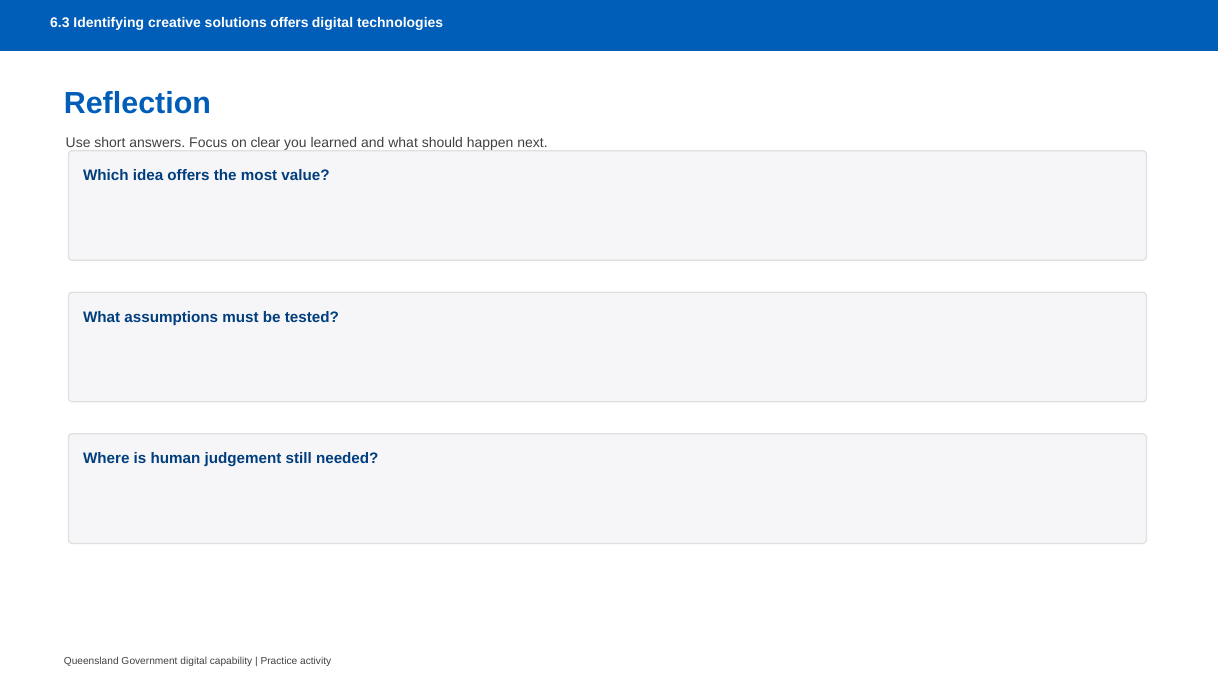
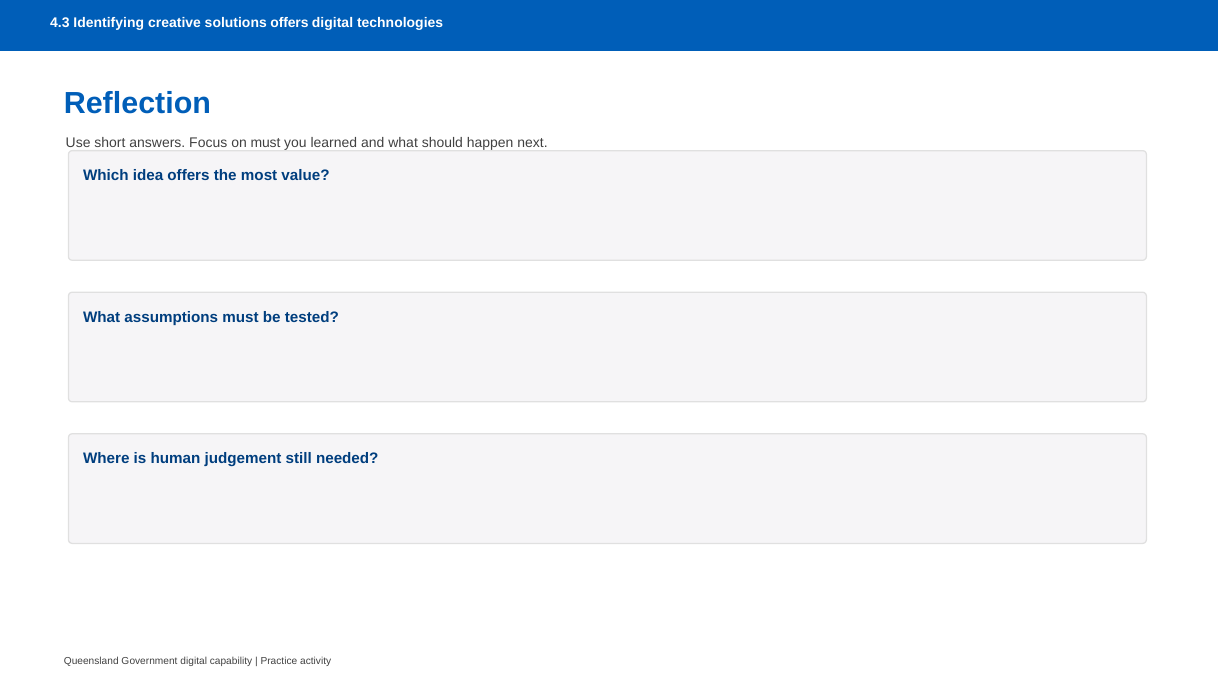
6.3: 6.3 -> 4.3
on clear: clear -> must
